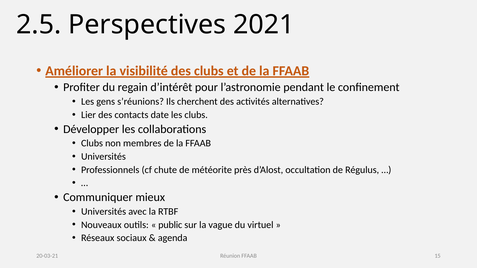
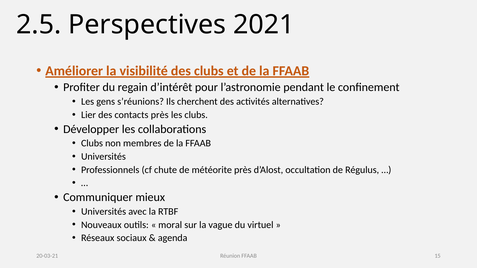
contacts date: date -> près
public: public -> moral
